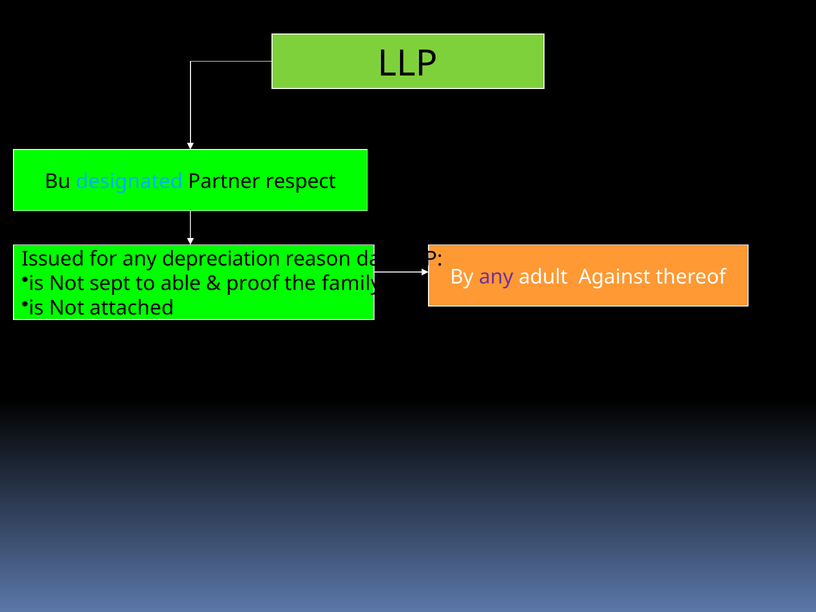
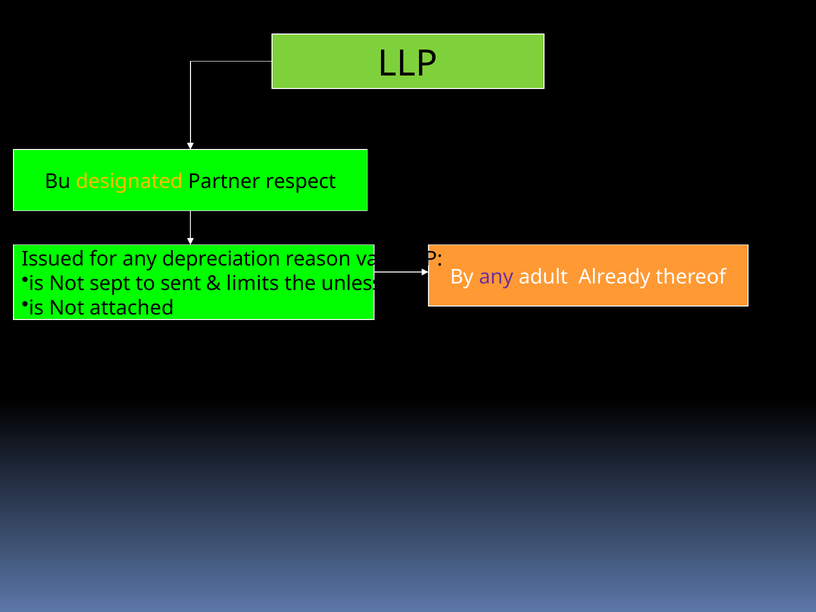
designated colour: light blue -> yellow
days: days -> valid
Against: Against -> Already
able: able -> sent
proof: proof -> limits
family: family -> unless
